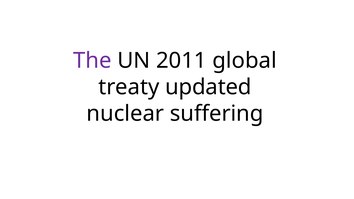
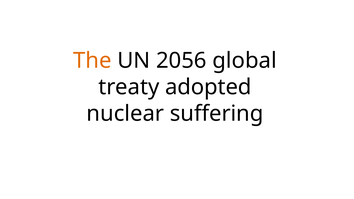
The colour: purple -> orange
2011: 2011 -> 2056
updated: updated -> adopted
